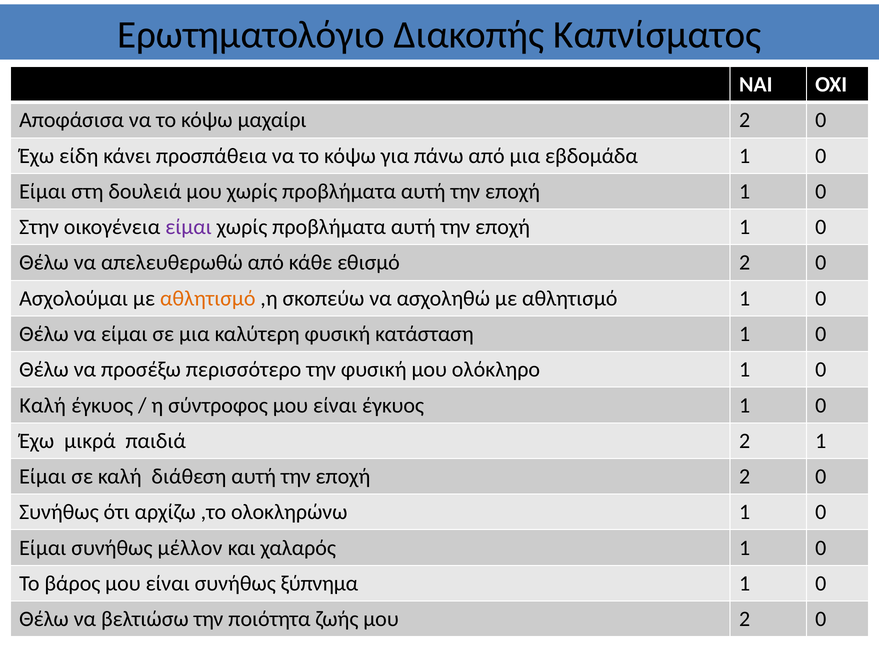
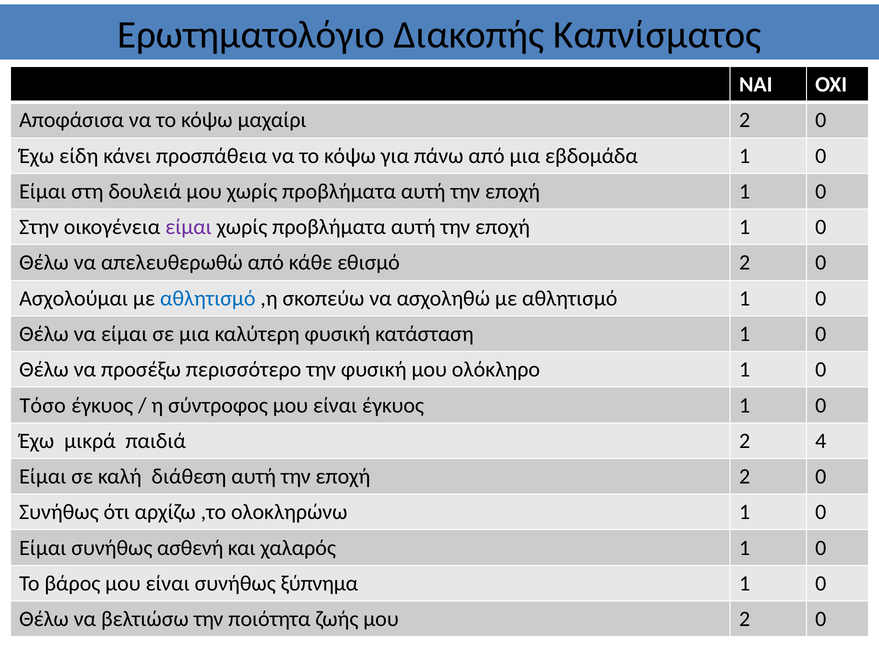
αθλητισμό at (208, 298) colour: orange -> blue
Καλή at (43, 405): Καλή -> Τόσο
2 1: 1 -> 4
μέλλον: μέλλον -> ασθενή
